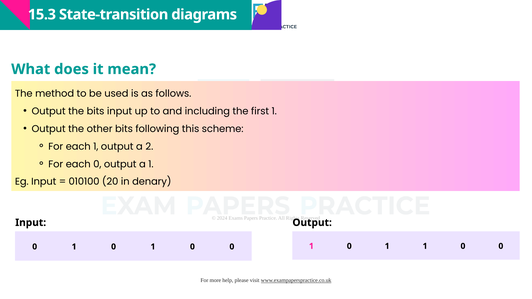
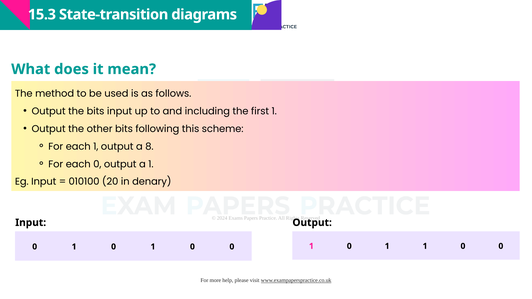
2: 2 -> 8
